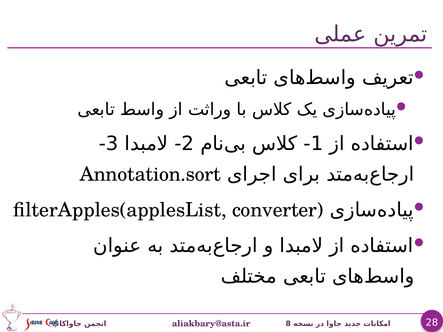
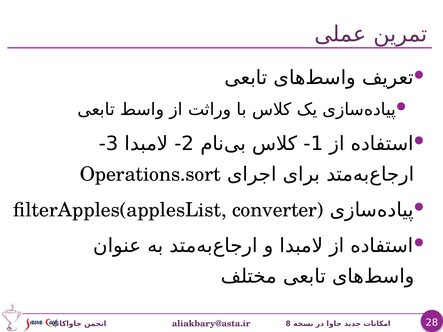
Annotation.sort: Annotation.sort -> Operations.sort
